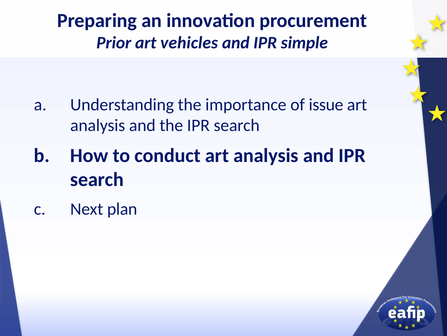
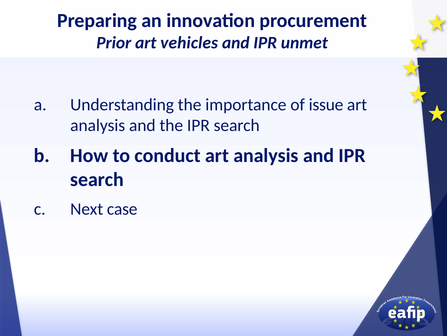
simple: simple -> unmet
plan: plan -> case
